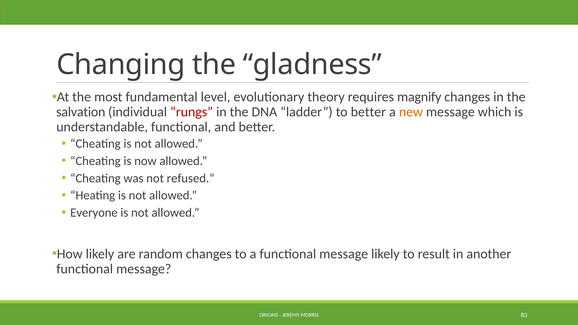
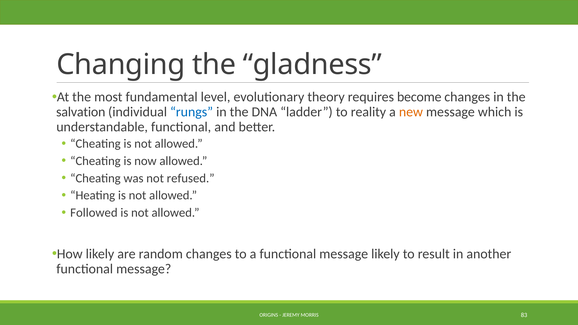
magnify: magnify -> become
rungs colour: red -> blue
to better: better -> reality
Everyone: Everyone -> Followed
